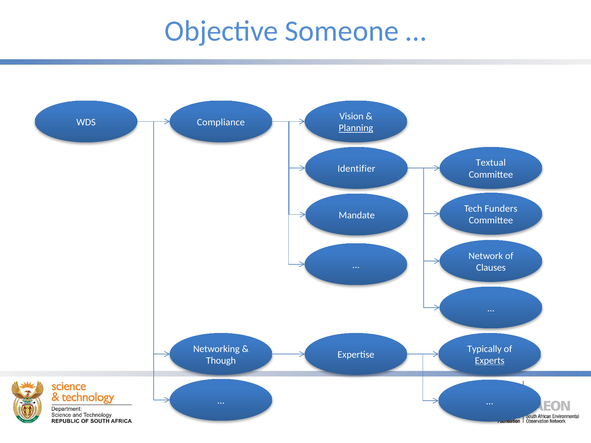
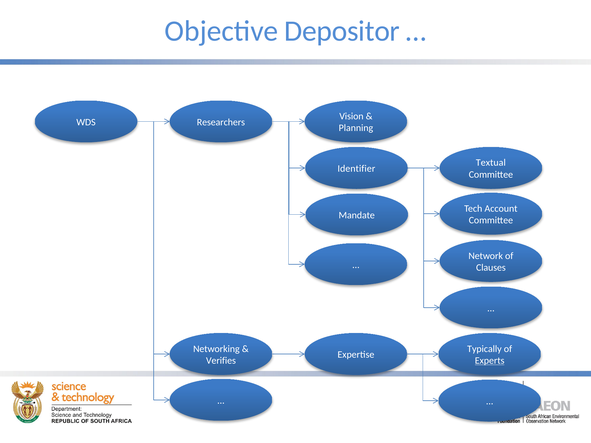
Someone: Someone -> Depositor
Compliance: Compliance -> Researchers
Planning underline: present -> none
Funders: Funders -> Account
Though: Though -> Verifies
